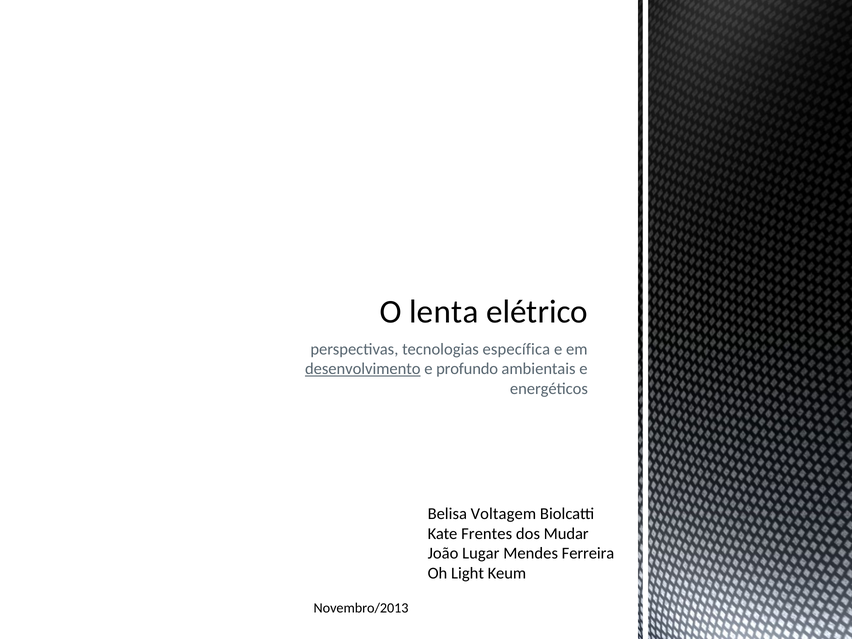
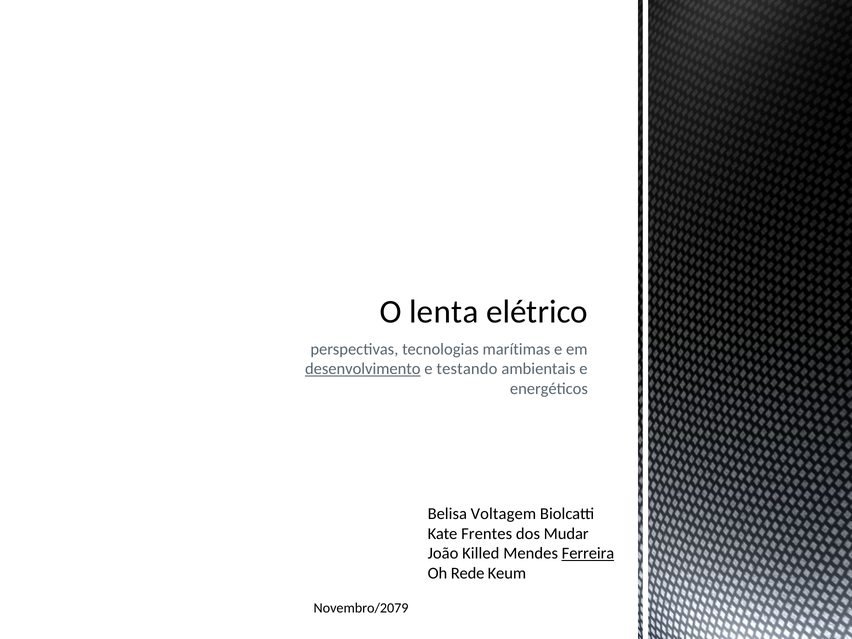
específica: específica -> marítimas
profundo: profundo -> testando
Lugar: Lugar -> Killed
Ferreira underline: none -> present
Light: Light -> Rede
Novembro/2013: Novembro/2013 -> Novembro/2079
